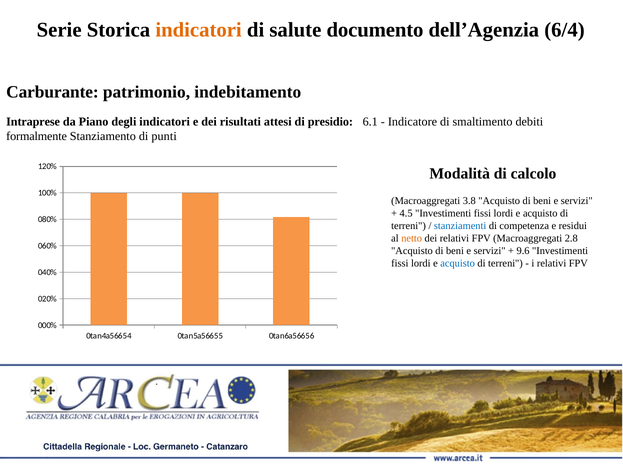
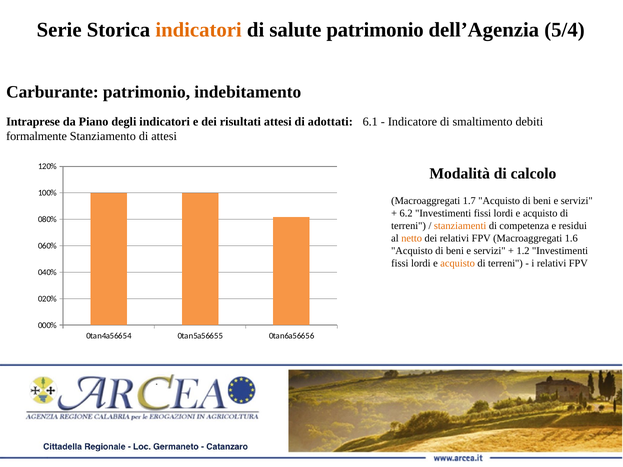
salute documento: documento -> patrimonio
6/4: 6/4 -> 5/4
presidio: presidio -> adottati
di punti: punti -> attesi
3.8: 3.8 -> 1.7
4.5: 4.5 -> 6.2
stanziamenti colour: blue -> orange
2.8: 2.8 -> 1.6
9.6: 9.6 -> 1.2
acquisto at (458, 263) colour: blue -> orange
